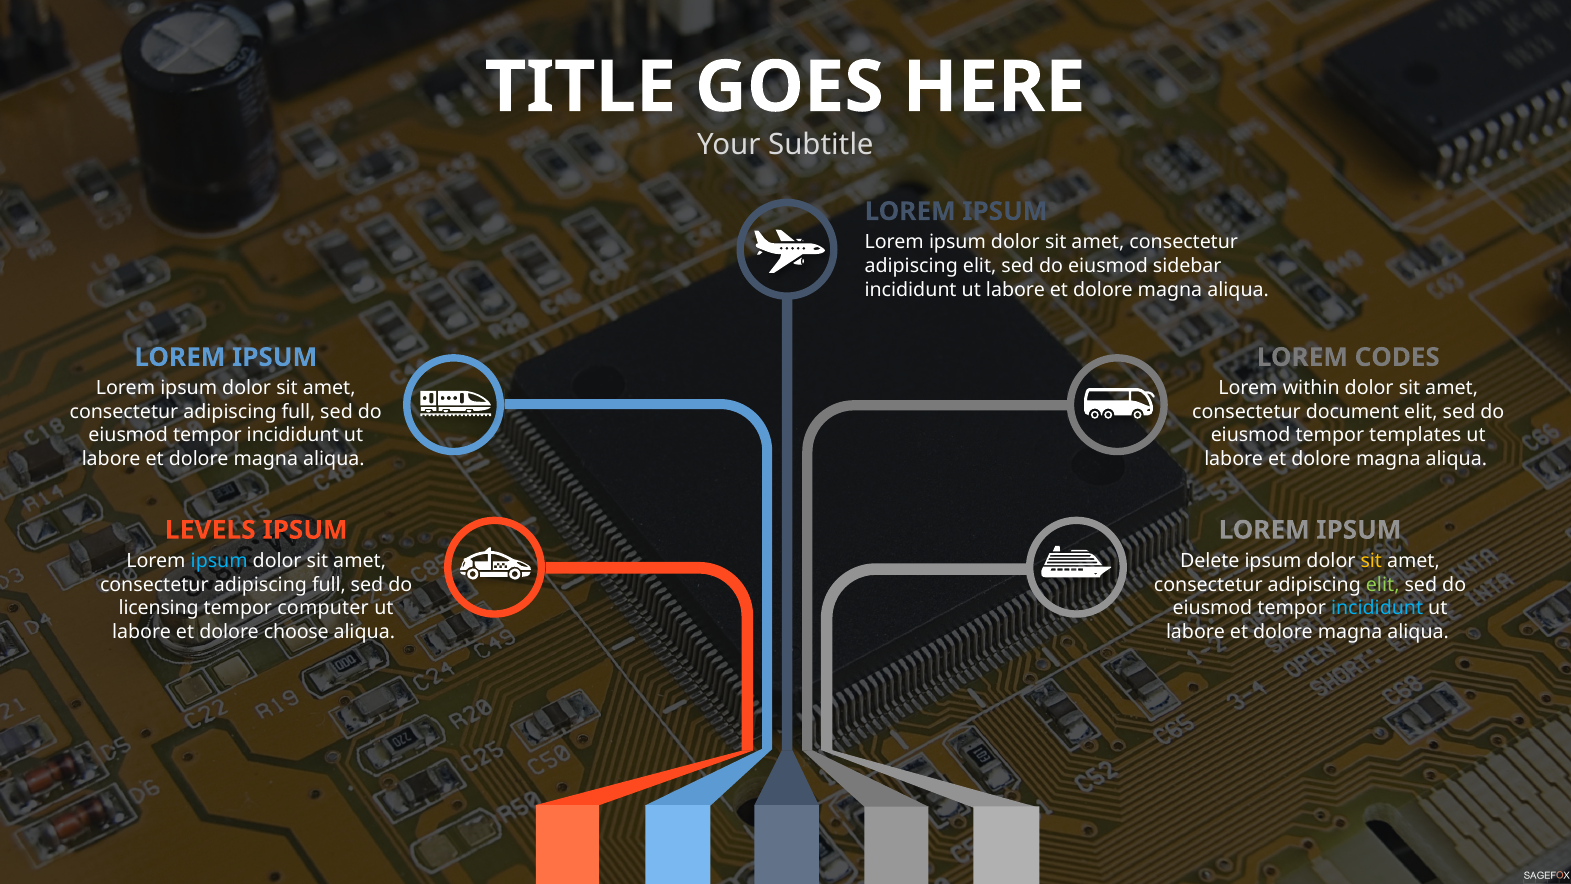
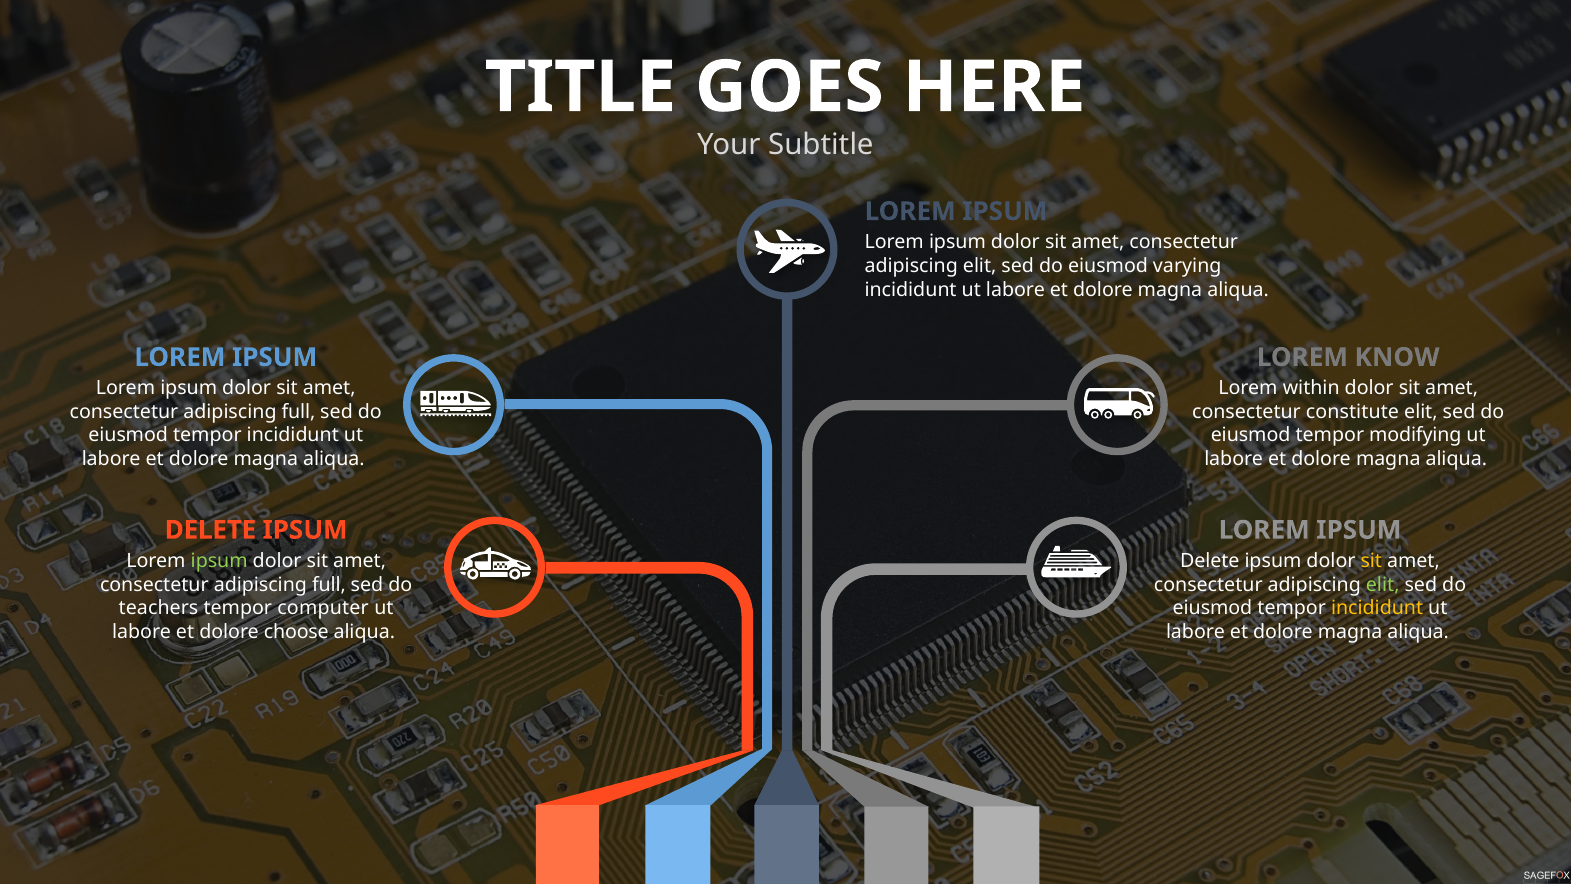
sidebar: sidebar -> varying
CODES: CODES -> KNOW
document: document -> constitute
templates: templates -> modifying
LEVELS at (210, 530): LEVELS -> DELETE
ipsum at (219, 561) colour: light blue -> light green
licensing: licensing -> teachers
incididunt at (1377, 608) colour: light blue -> yellow
